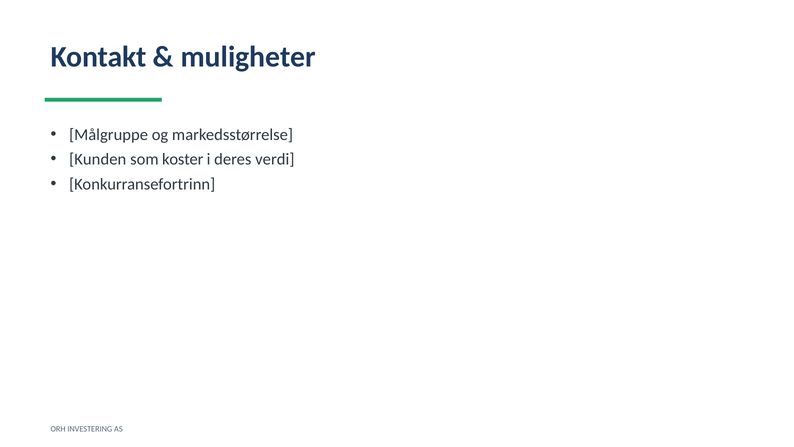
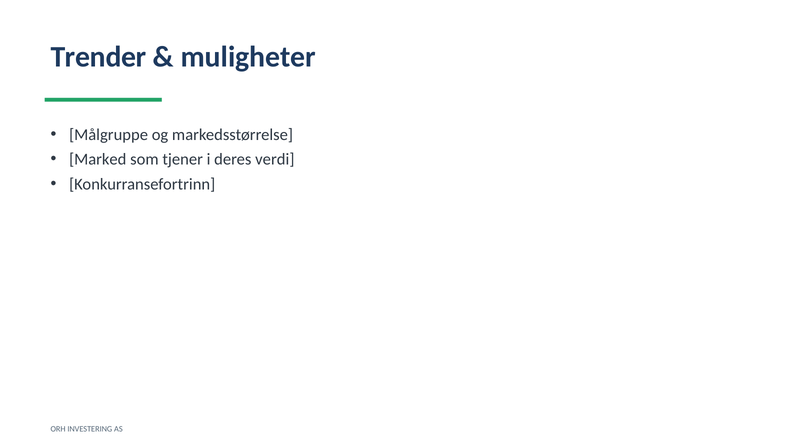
Kontakt: Kontakt -> Trender
Kunden: Kunden -> Marked
koster: koster -> tjener
